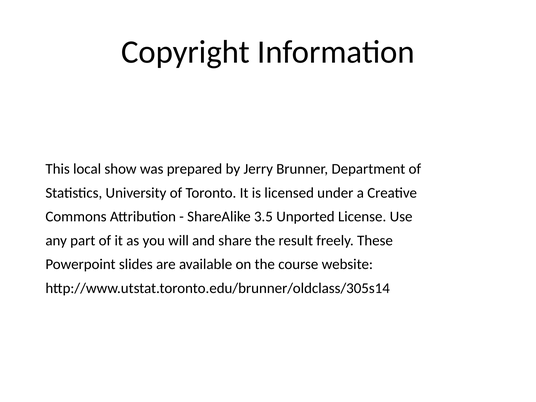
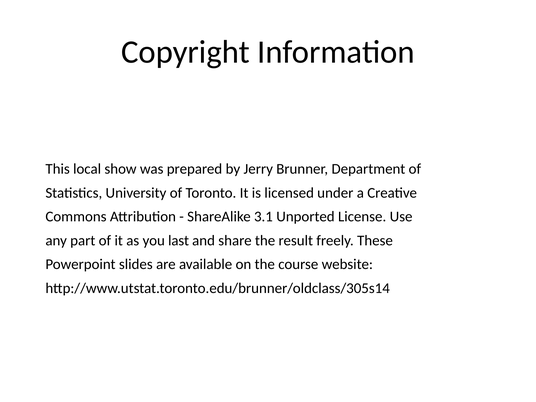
3.5: 3.5 -> 3.1
will: will -> last
